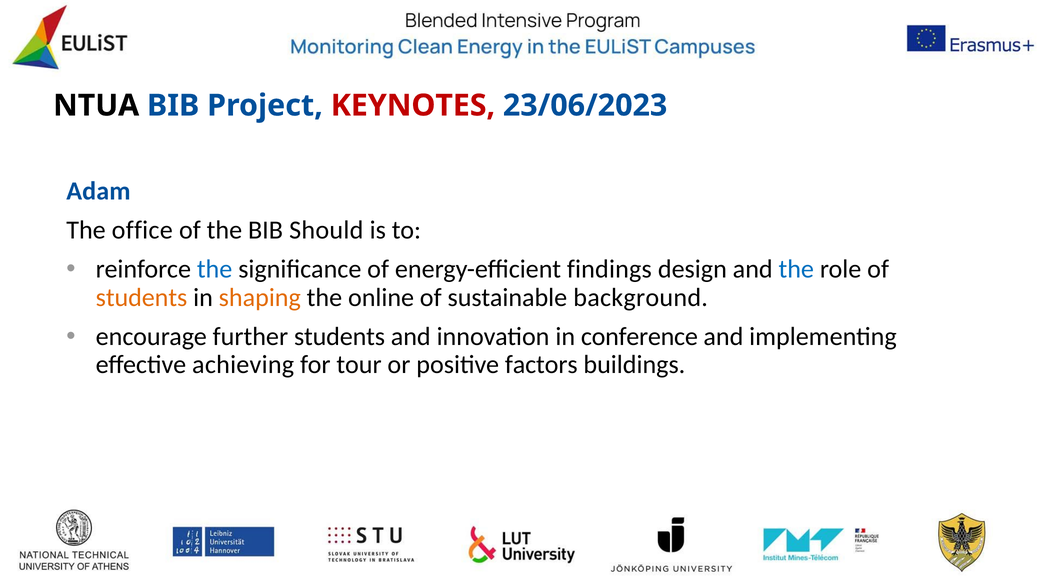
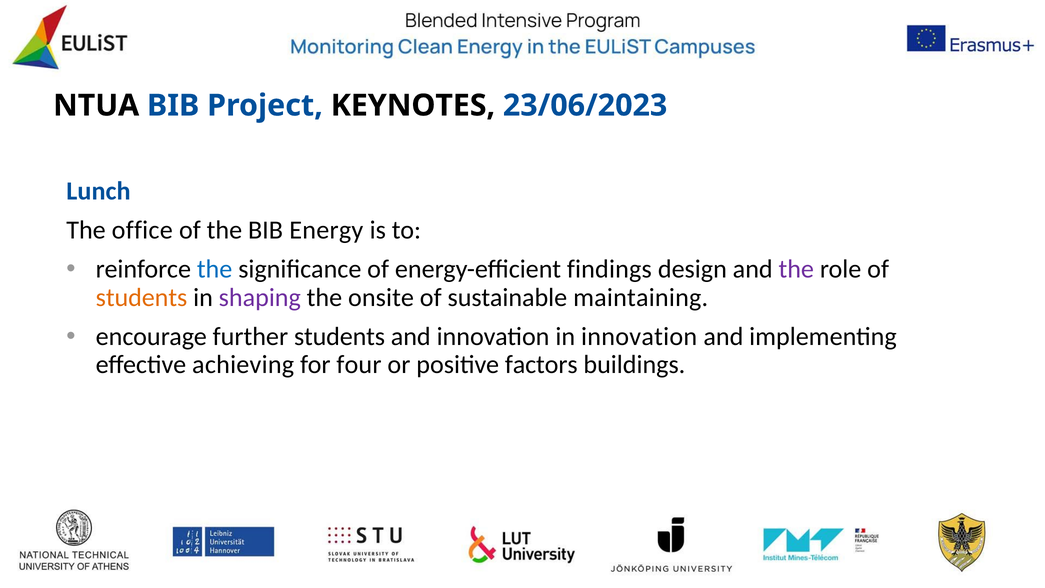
KEYNOTES colour: red -> black
Adam: Adam -> Lunch
Should: Should -> Energy
the at (796, 269) colour: blue -> purple
shaping colour: orange -> purple
online: online -> onsite
background: background -> maintaining
in conference: conference -> innovation
tour: tour -> four
